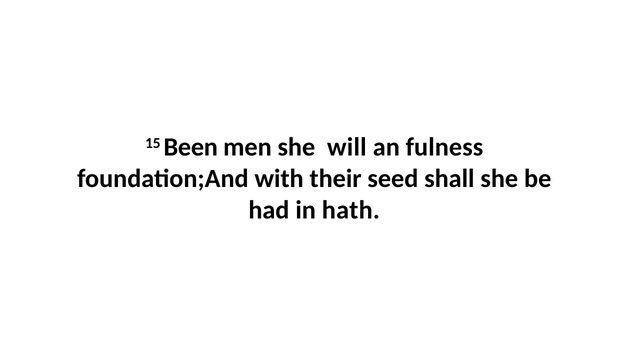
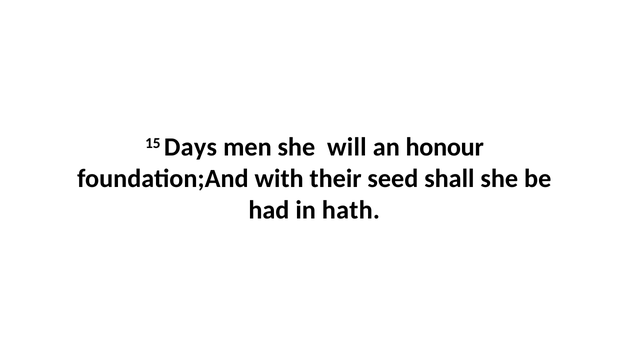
Been: Been -> Days
fulness: fulness -> honour
